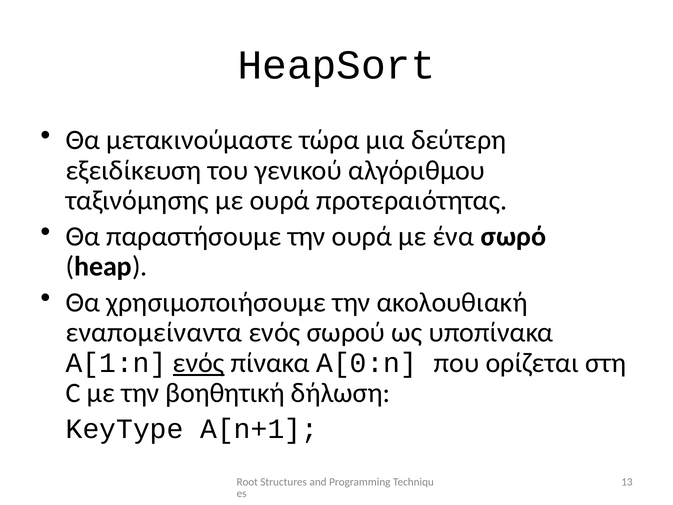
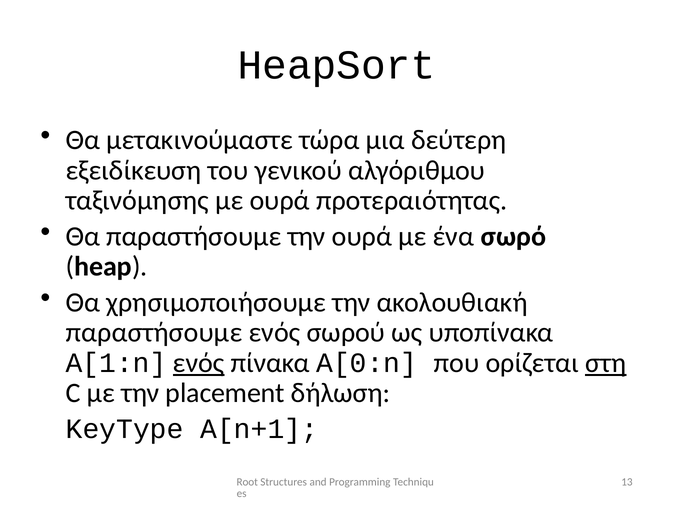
εναπομείναντα at (154, 332): εναπομείναντα -> παραστήσουμε
στη underline: none -> present
βοηθητική: βοηθητική -> placement
